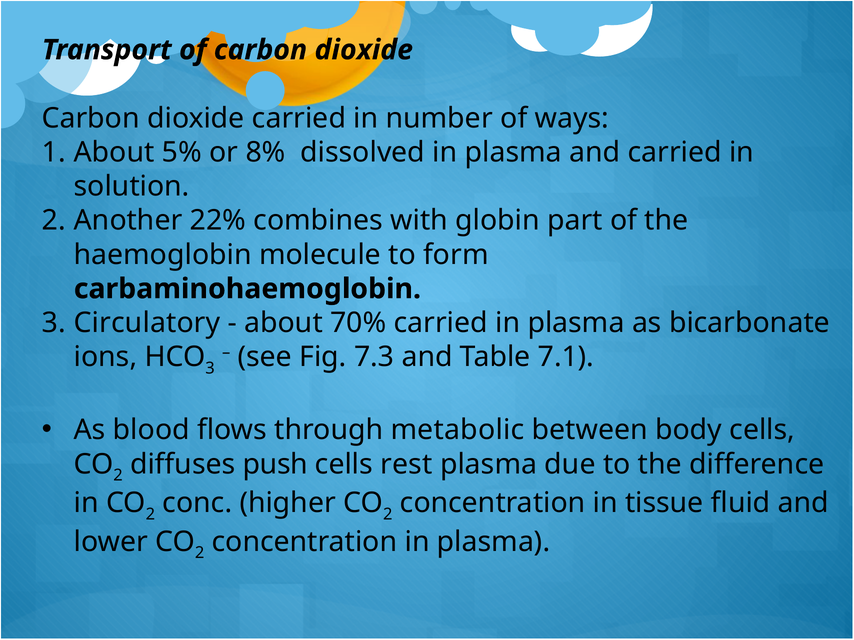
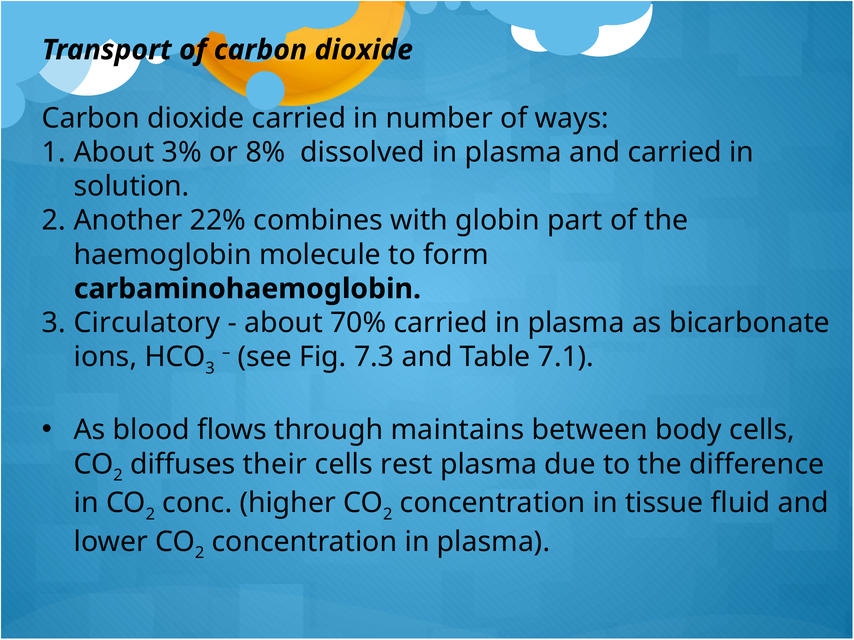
5%: 5% -> 3%
metabolic: metabolic -> maintains
push: push -> their
